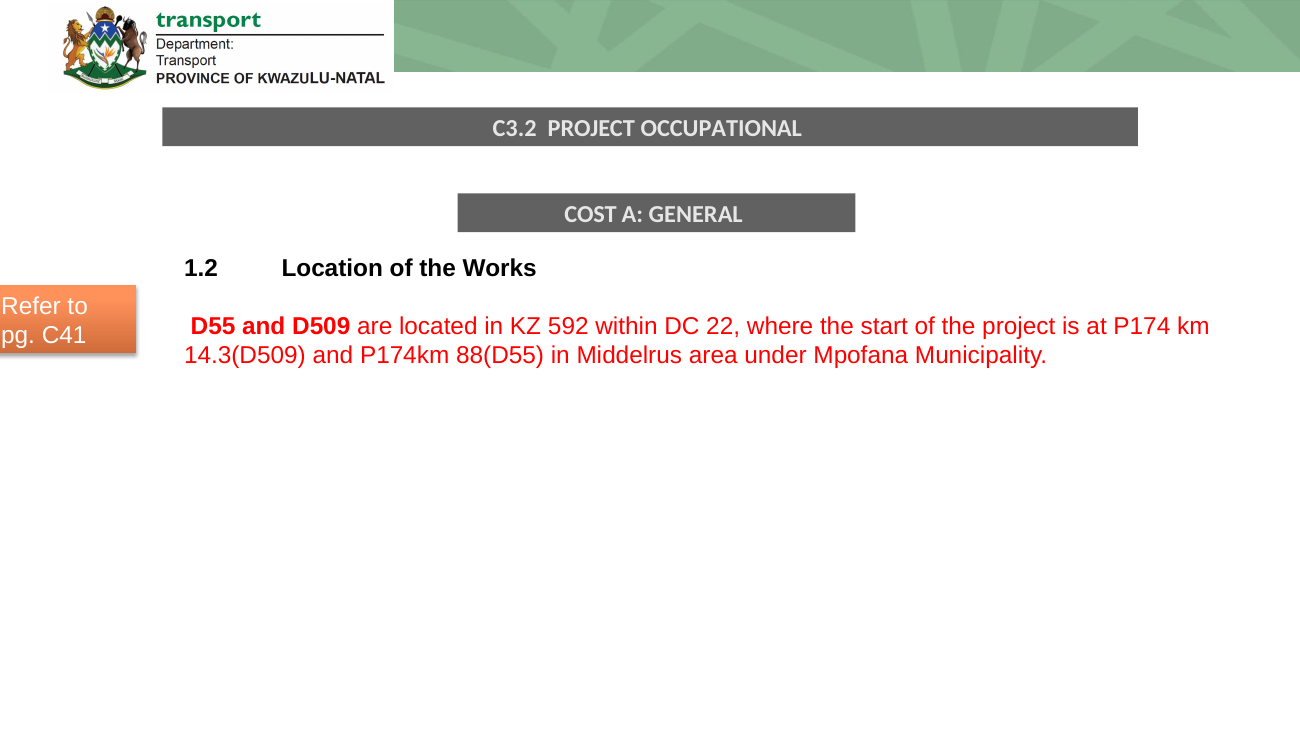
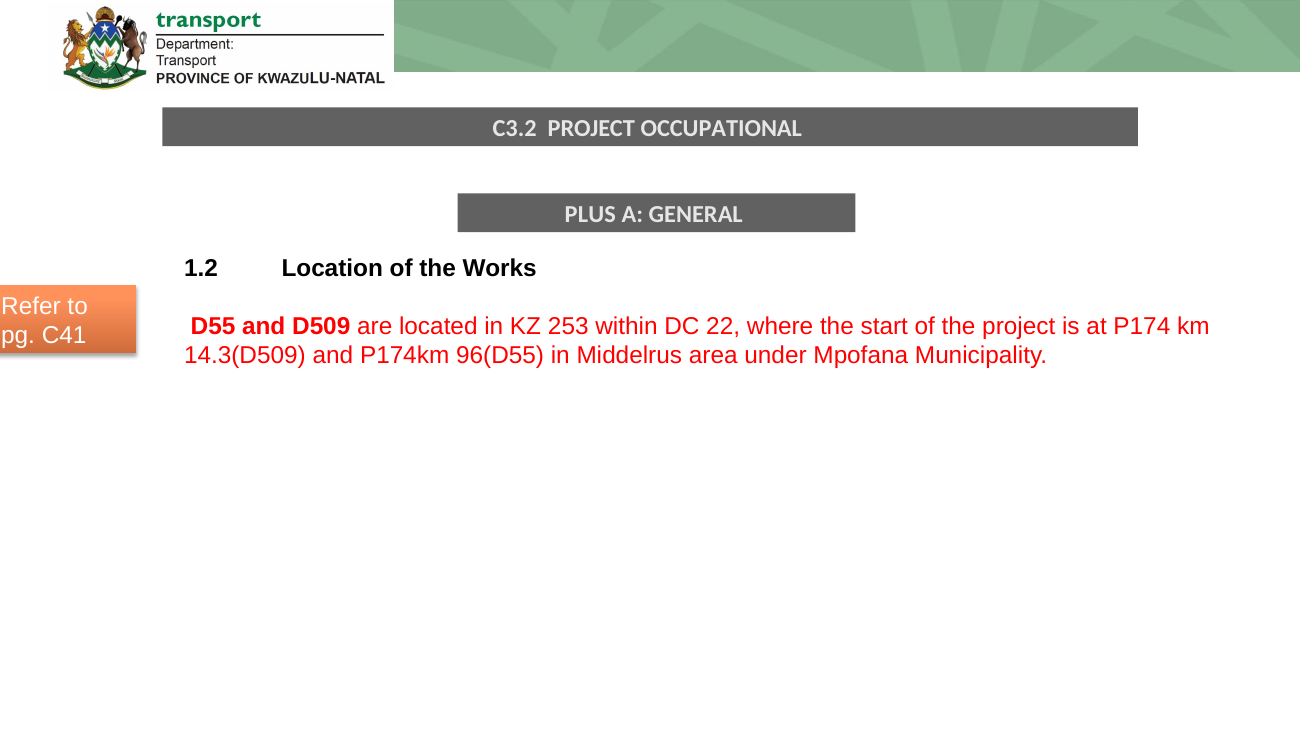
COST: COST -> PLUS
592: 592 -> 253
88(D55: 88(D55 -> 96(D55
